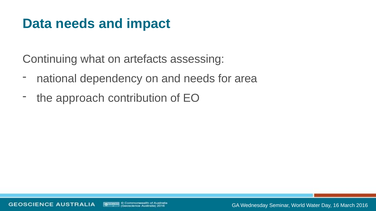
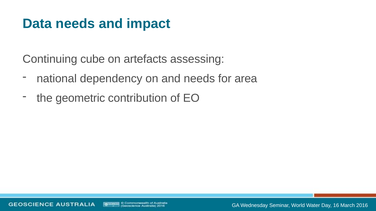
what: what -> cube
approach: approach -> geometric
